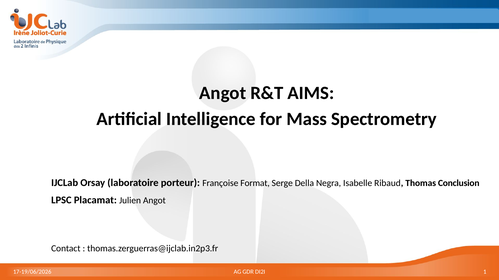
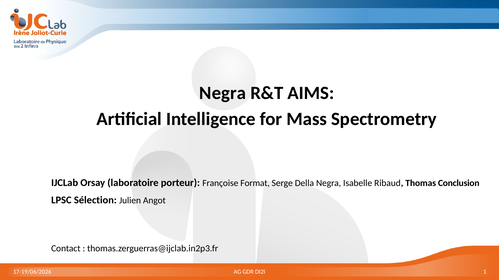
Angot at (223, 93): Angot -> Negra
Placamat: Placamat -> Sélection
